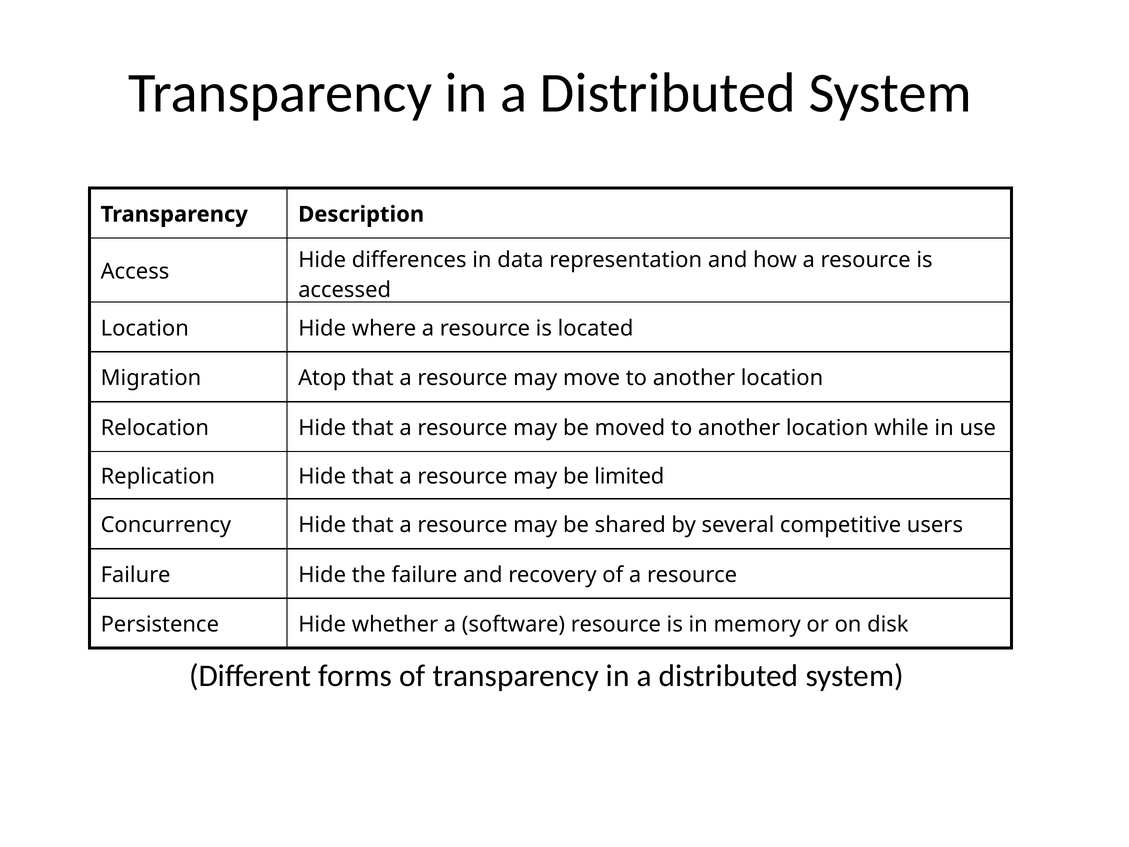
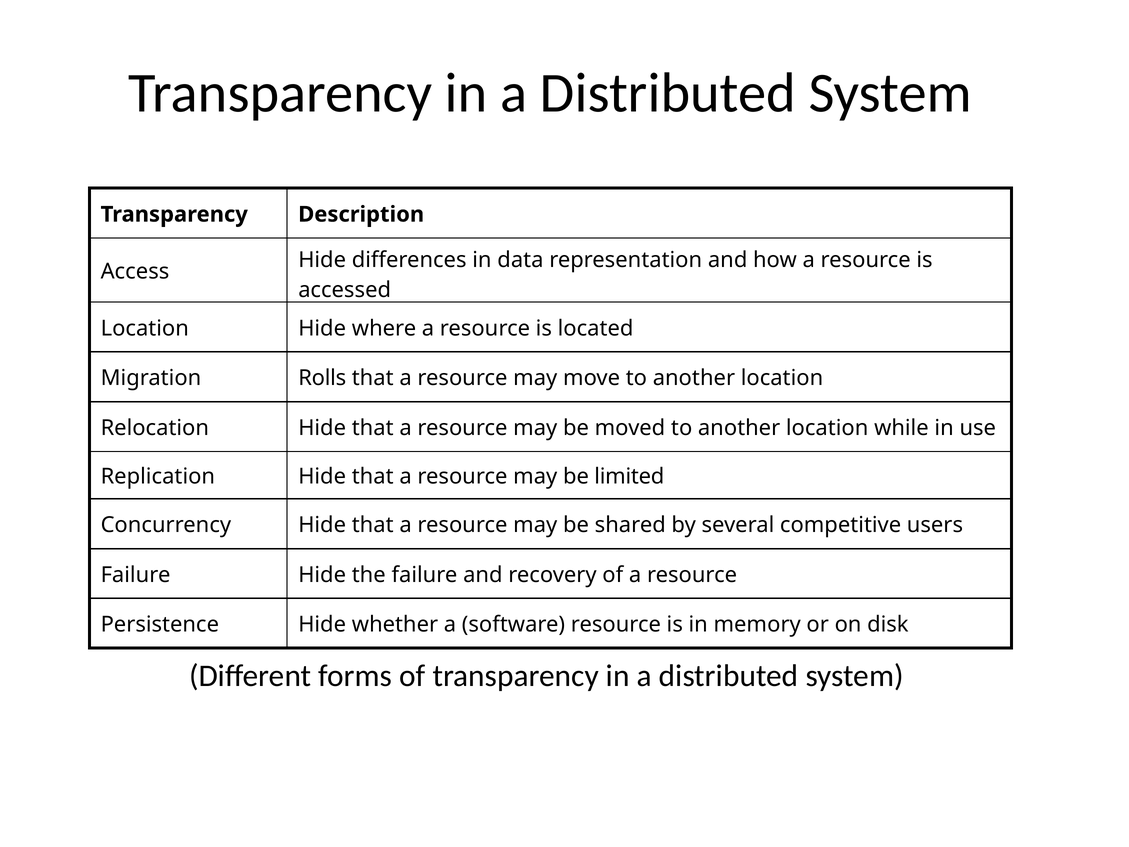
Atop: Atop -> Rolls
